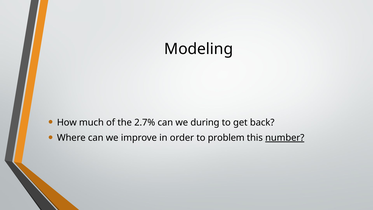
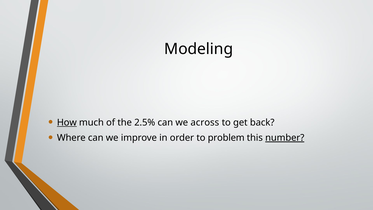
How underline: none -> present
2.7%: 2.7% -> 2.5%
during: during -> across
